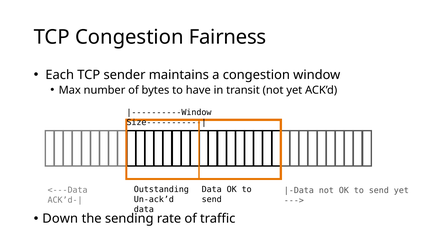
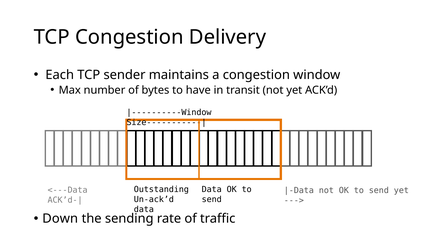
Fairness: Fairness -> Delivery
